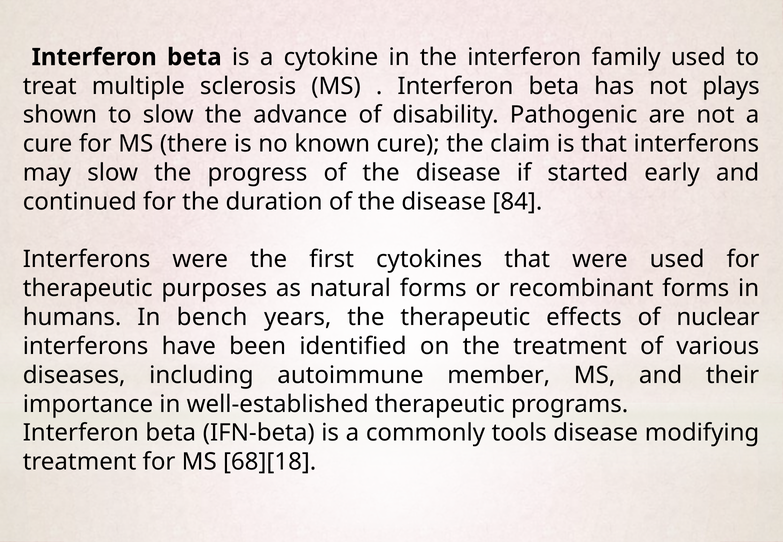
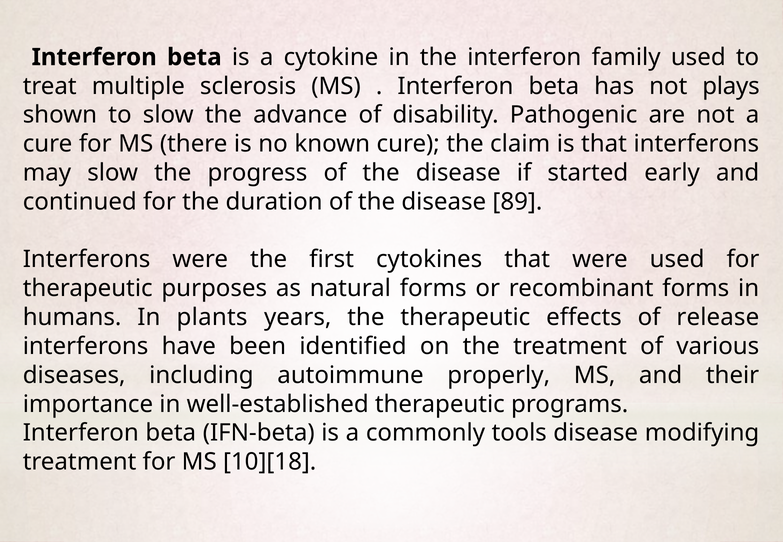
84: 84 -> 89
bench: bench -> plants
nuclear: nuclear -> release
member: member -> properly
68][18: 68][18 -> 10][18
